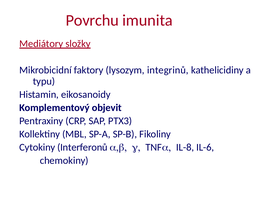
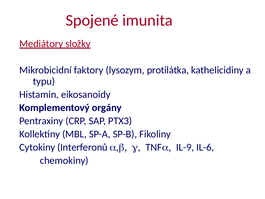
Povrchu: Povrchu -> Spojené
integrinů: integrinů -> protilátka
objevit: objevit -> orgány
IL-8: IL-8 -> IL-9
